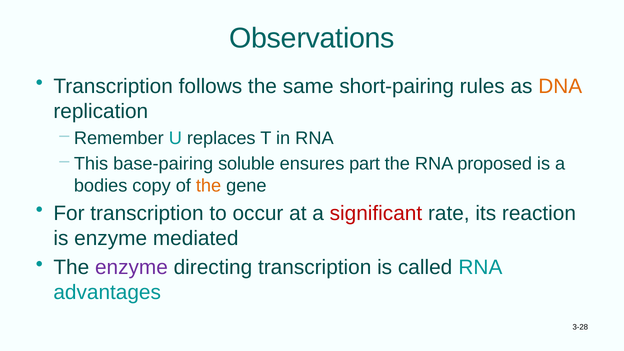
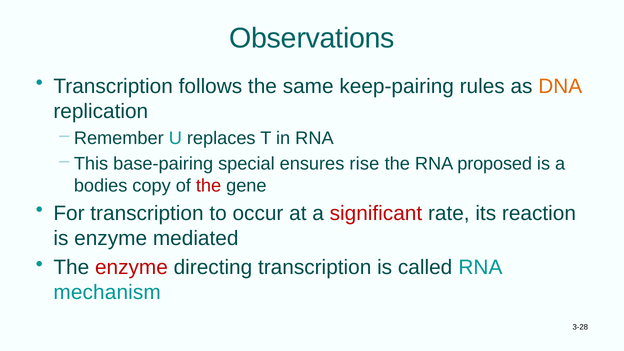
short-pairing: short-pairing -> keep-pairing
soluble: soluble -> special
part: part -> rise
the at (209, 186) colour: orange -> red
enzyme at (131, 268) colour: purple -> red
advantages: advantages -> mechanism
